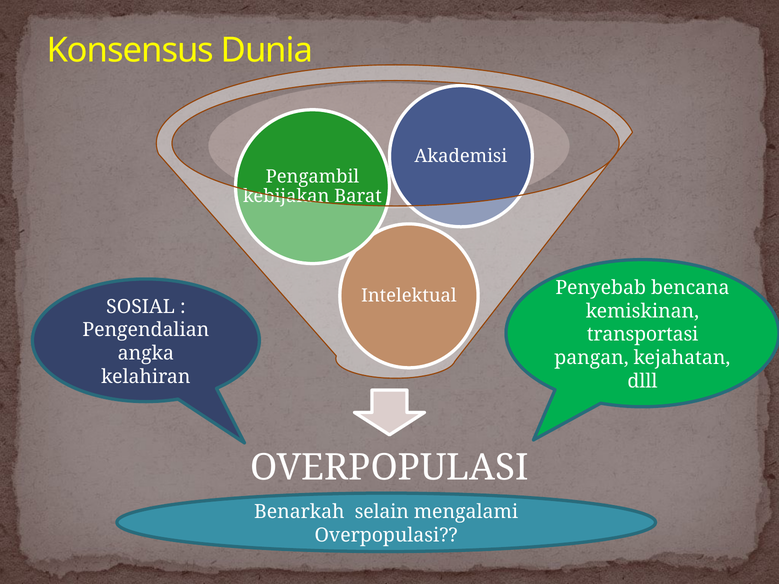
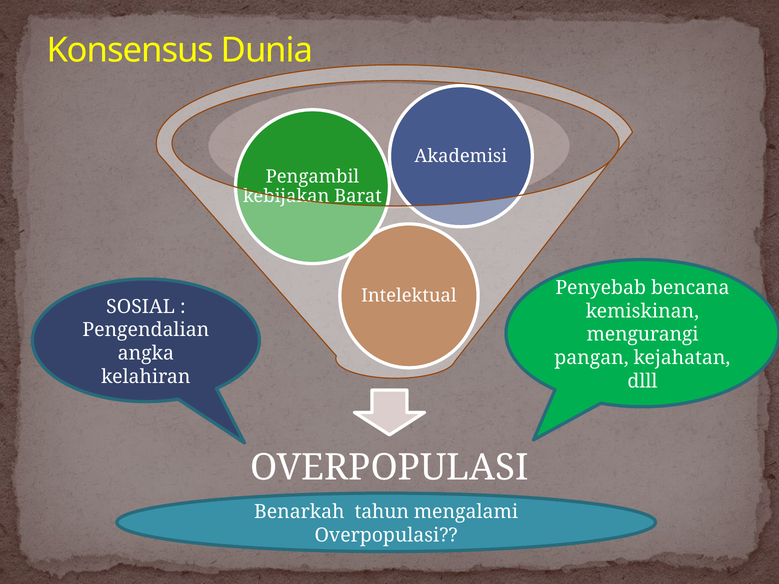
transportasi: transportasi -> mengurangi
selain: selain -> tahun
